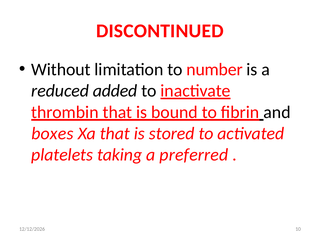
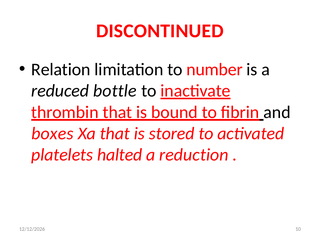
Without: Without -> Relation
added: added -> bottle
taking: taking -> halted
preferred: preferred -> reduction
